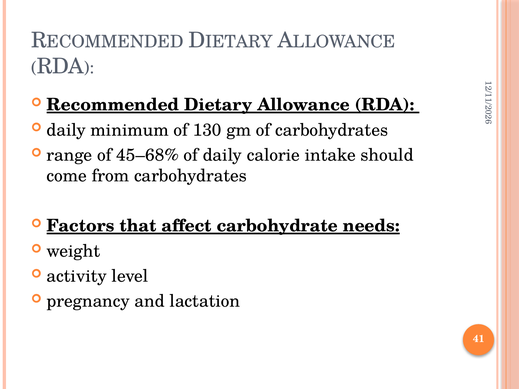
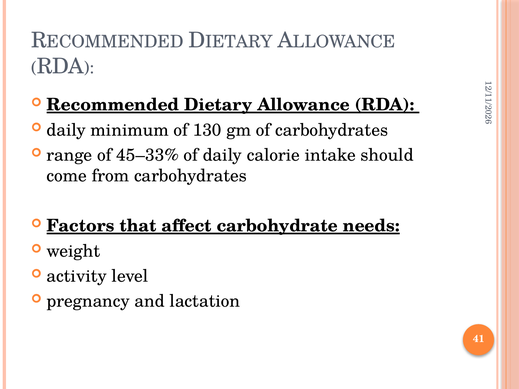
45–68%: 45–68% -> 45–33%
